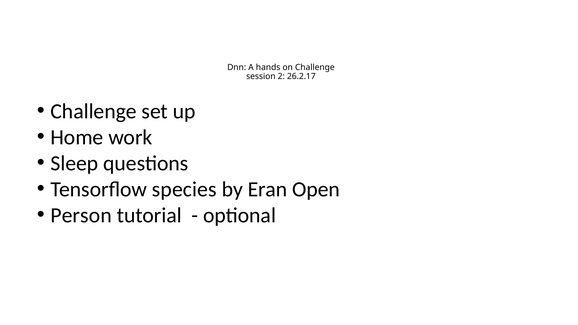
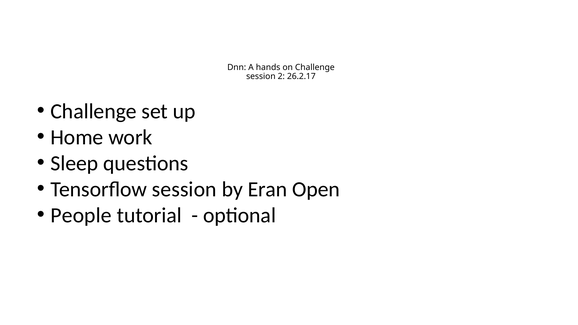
Tensorflow species: species -> session
Person: Person -> People
